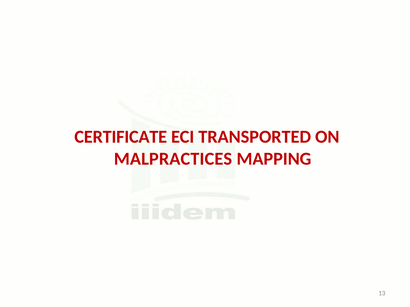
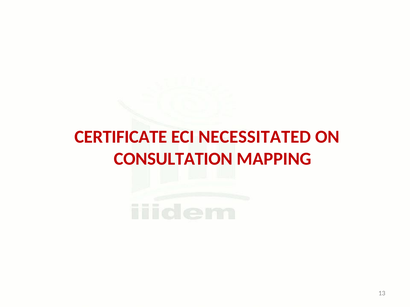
TRANSPORTED: TRANSPORTED -> NECESSITATED
MALPRACTICES: MALPRACTICES -> CONSULTATION
